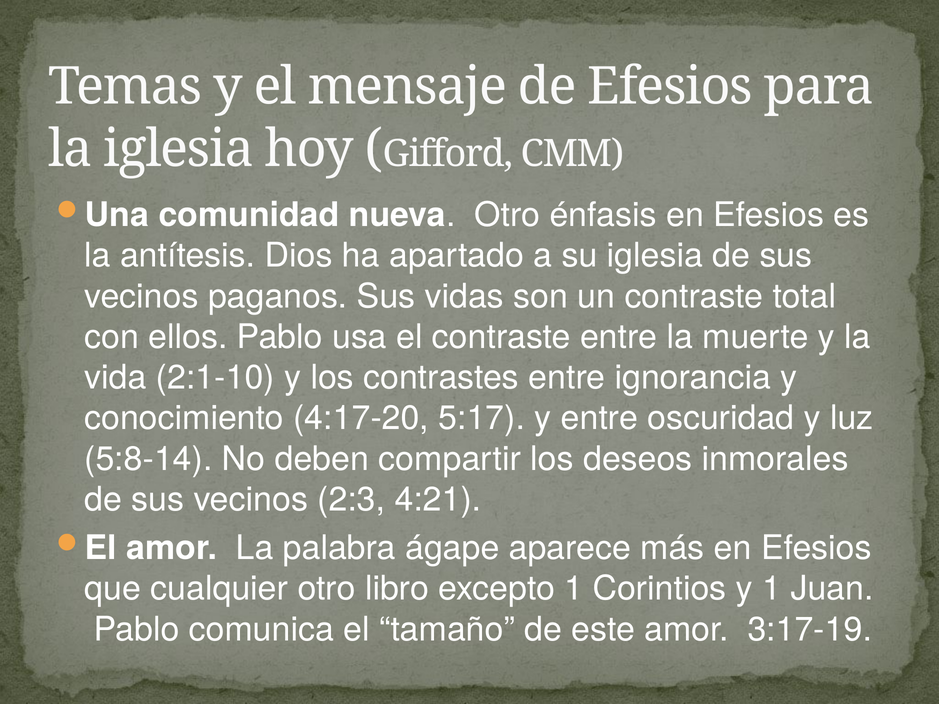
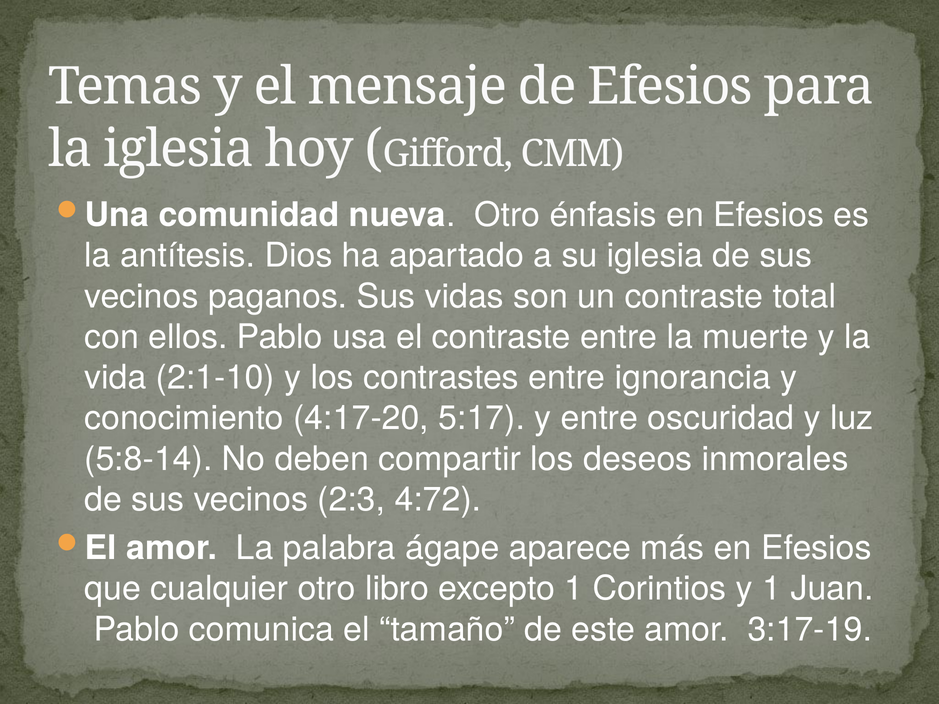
4:21: 4:21 -> 4:72
